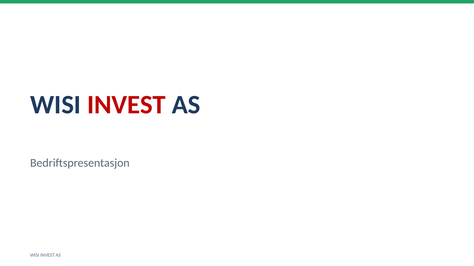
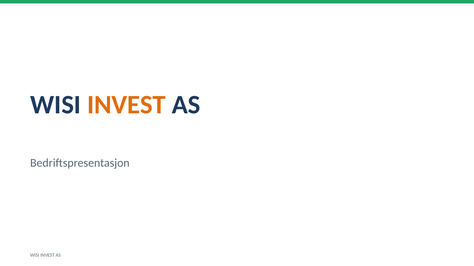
INVEST at (126, 105) colour: red -> orange
